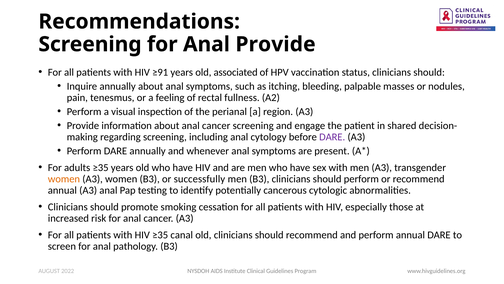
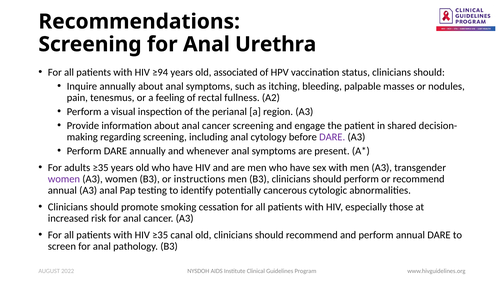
Anal Provide: Provide -> Urethra
≥91: ≥91 -> ≥94
women at (64, 179) colour: orange -> purple
successfully: successfully -> instructions
